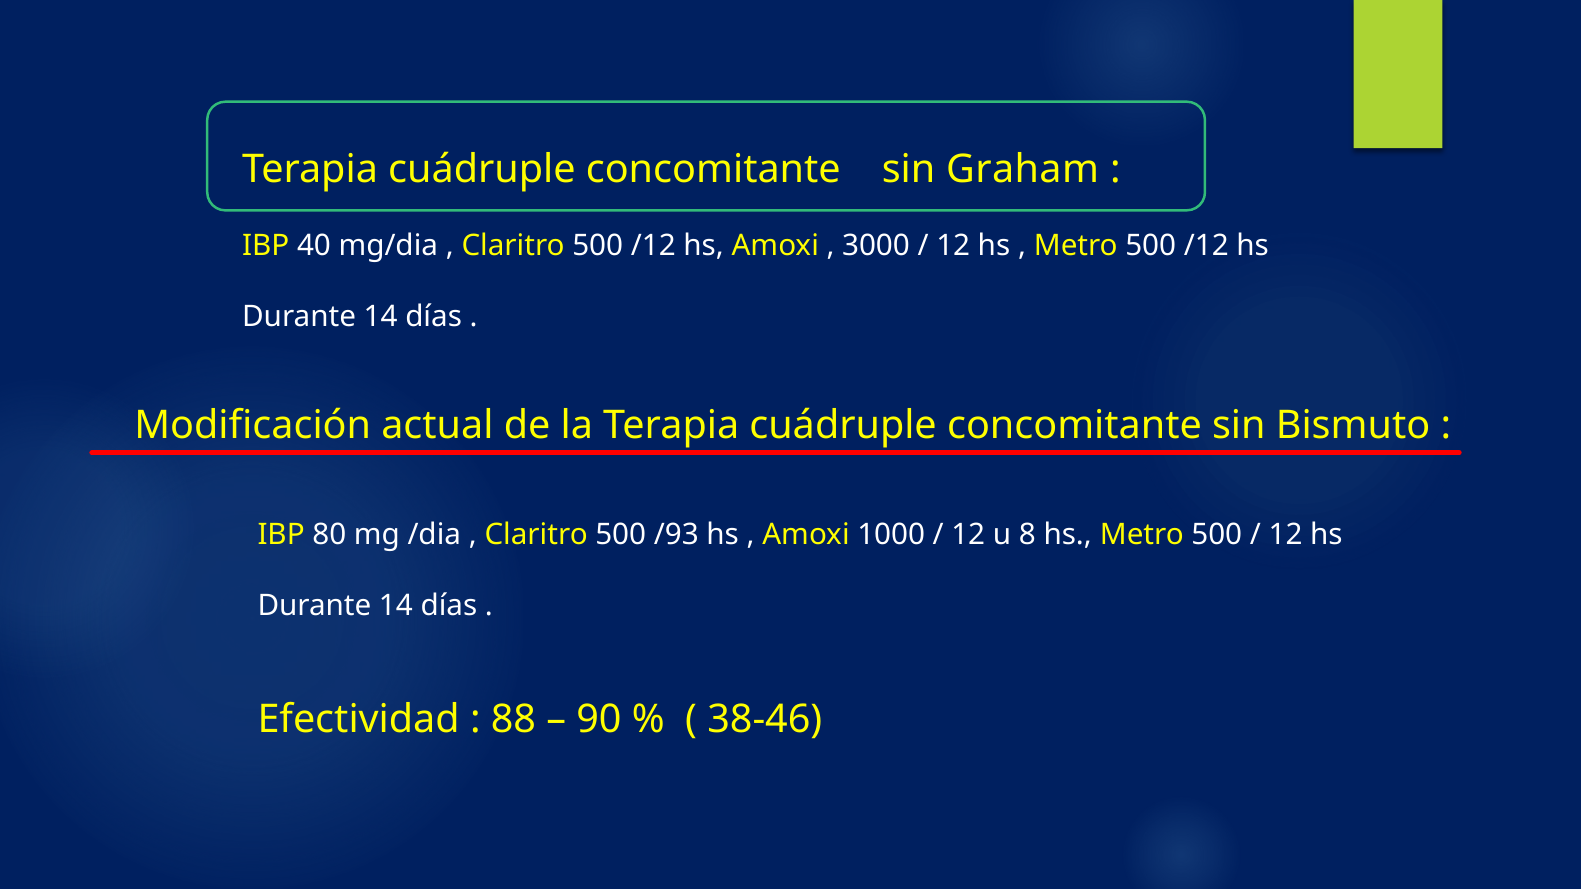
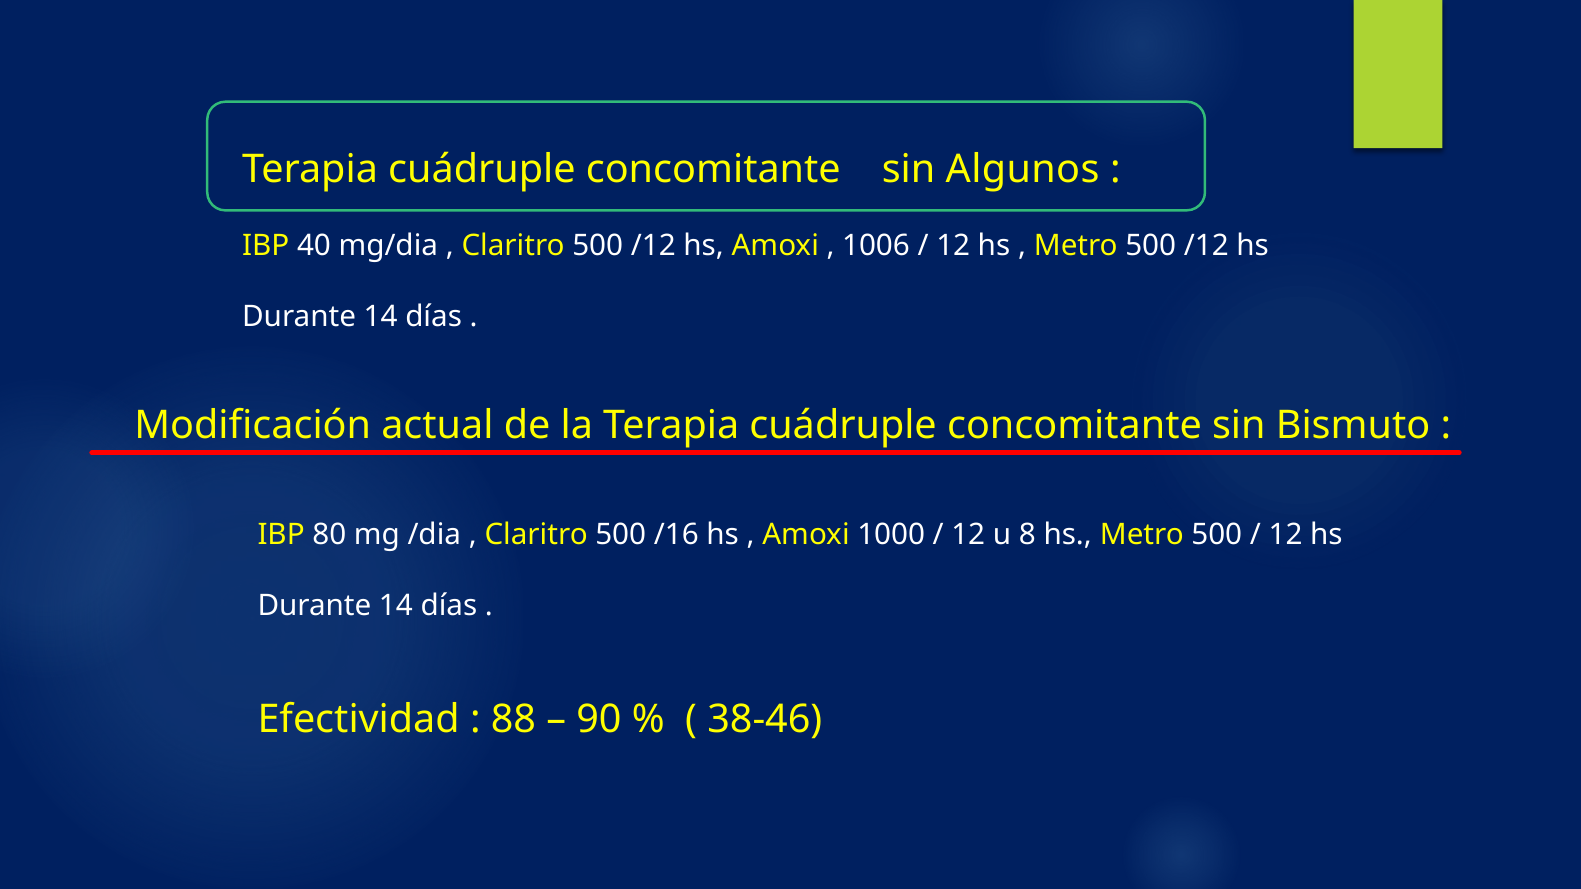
Graham: Graham -> Algunos
3000: 3000 -> 1006
/93: /93 -> /16
